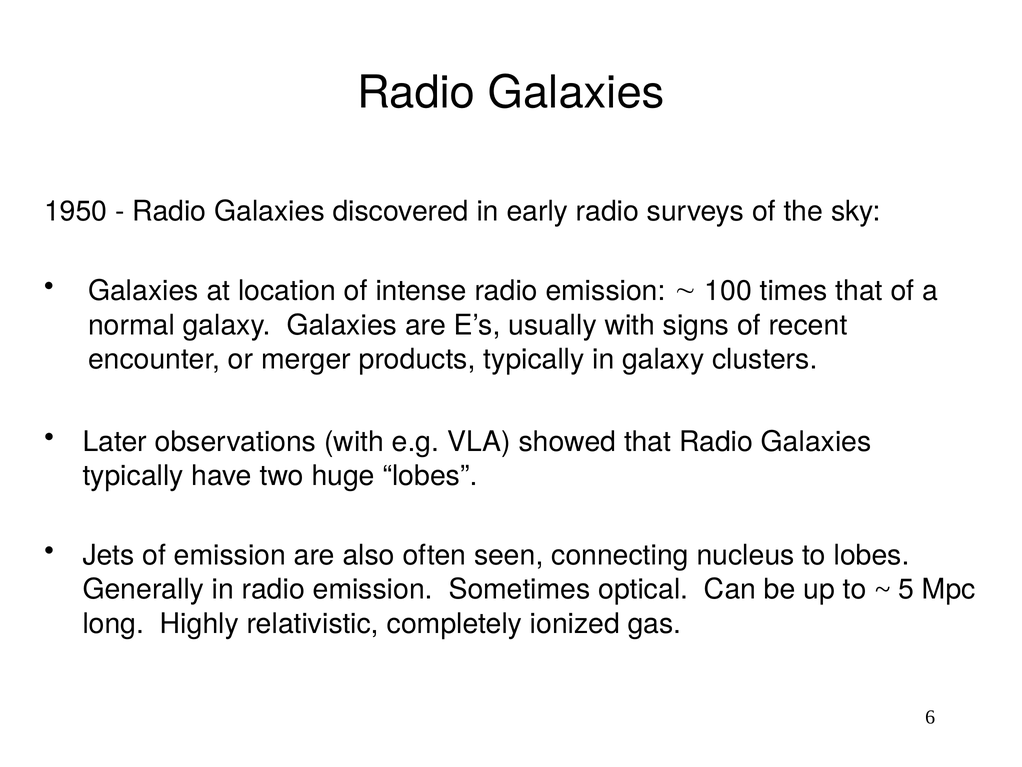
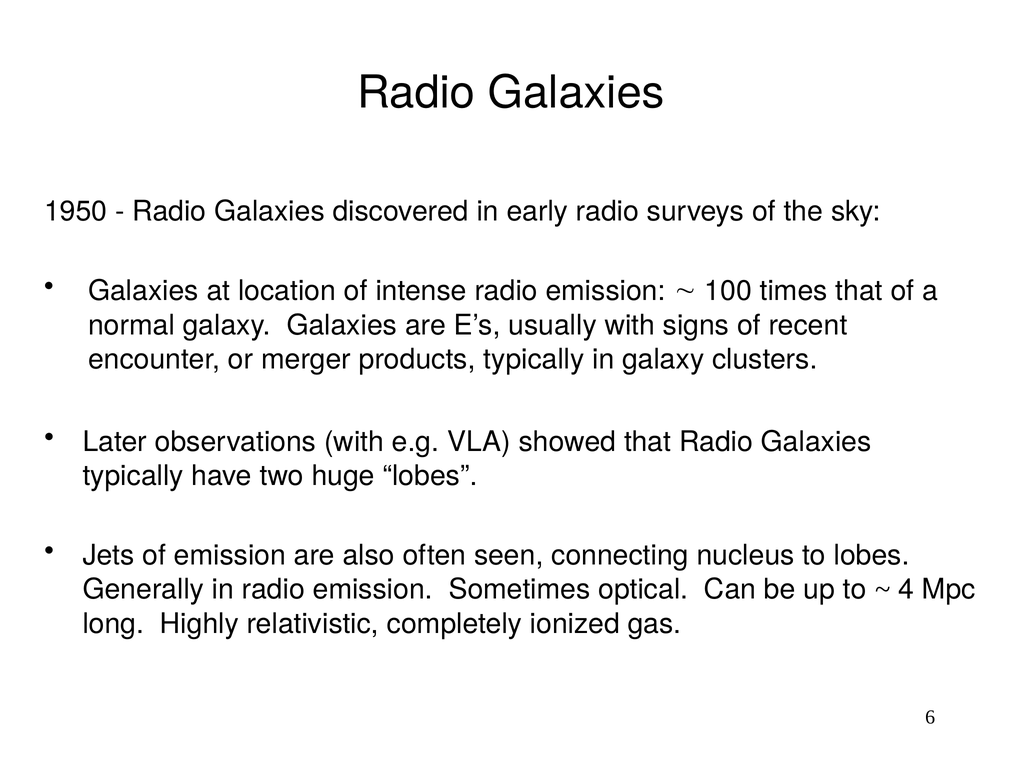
5: 5 -> 4
